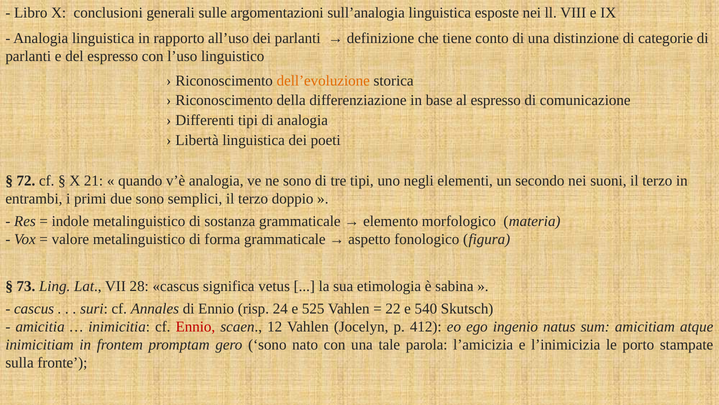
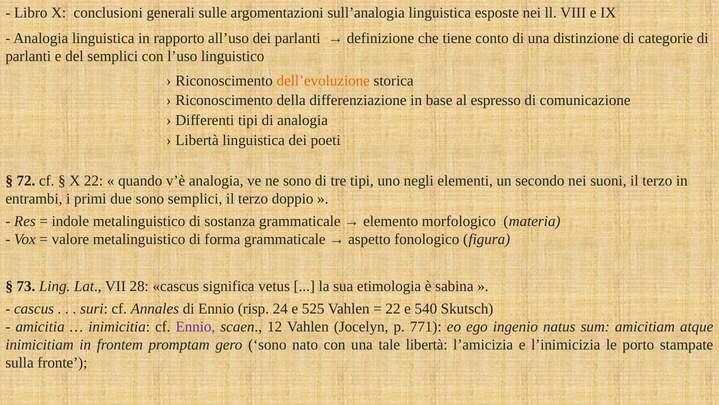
del espresso: espresso -> semplici
X 21: 21 -> 22
Ennio at (195, 326) colour: red -> purple
412: 412 -> 771
tale parola: parola -> libertà
